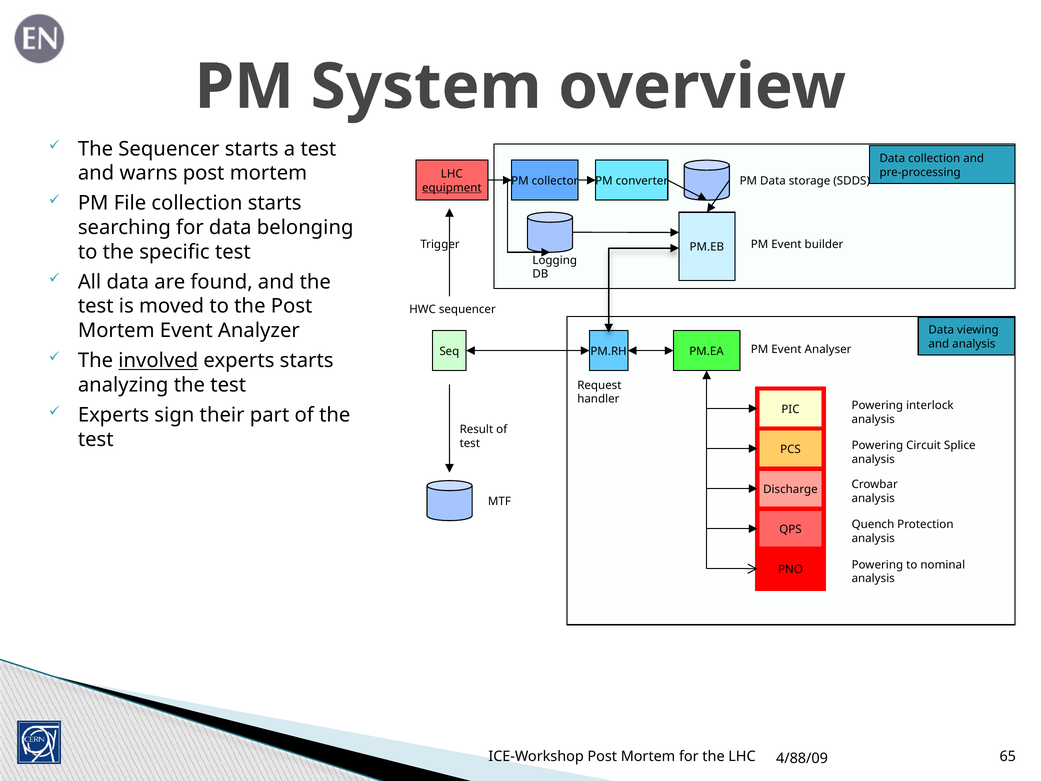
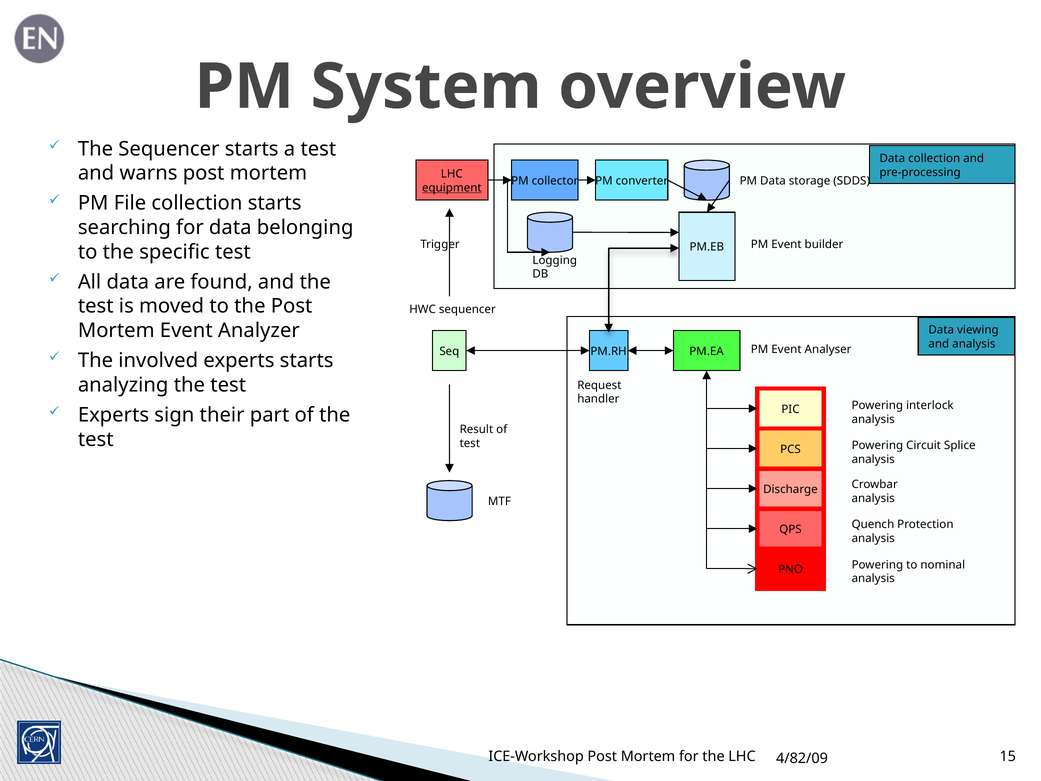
involved underline: present -> none
65: 65 -> 15
4/88/09: 4/88/09 -> 4/82/09
